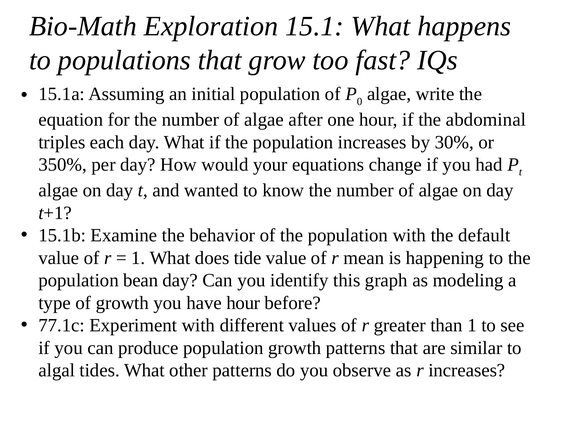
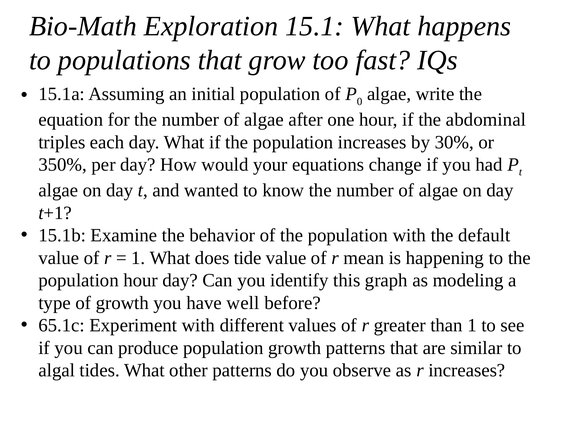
population bean: bean -> hour
have hour: hour -> well
77.1c: 77.1c -> 65.1c
